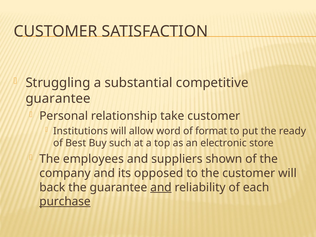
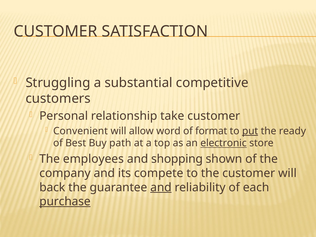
guarantee at (58, 98): guarantee -> customers
Institutions: Institutions -> Convenient
put underline: none -> present
such: such -> path
electronic underline: none -> present
suppliers: suppliers -> shopping
opposed: opposed -> compete
